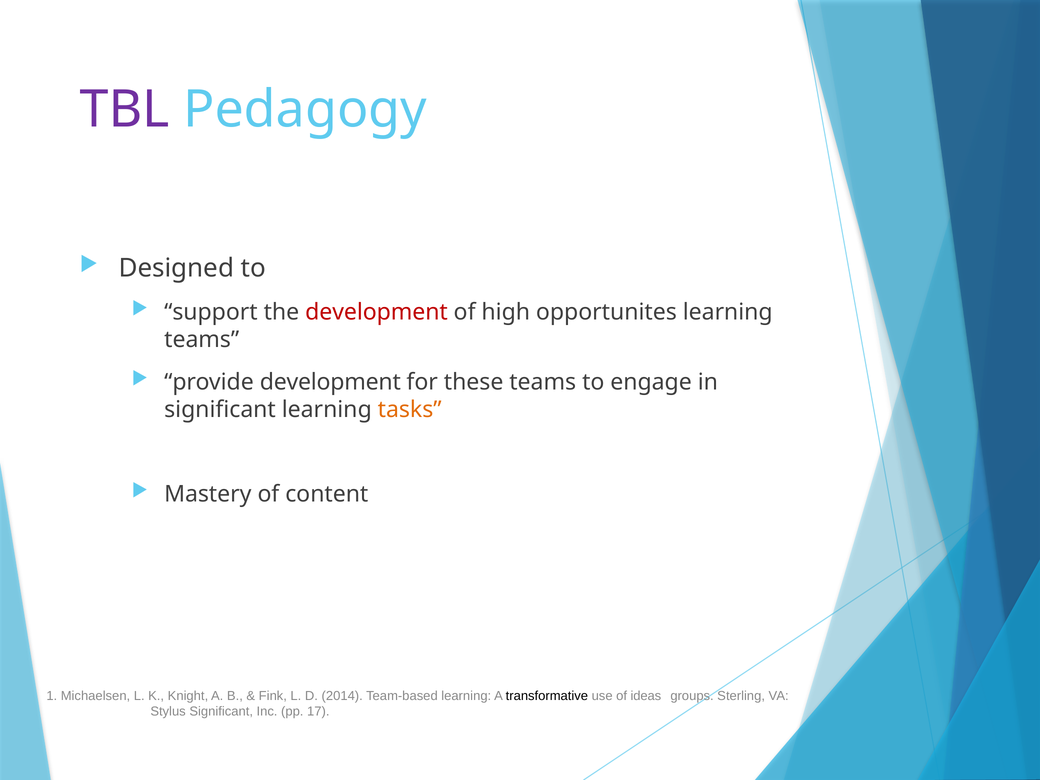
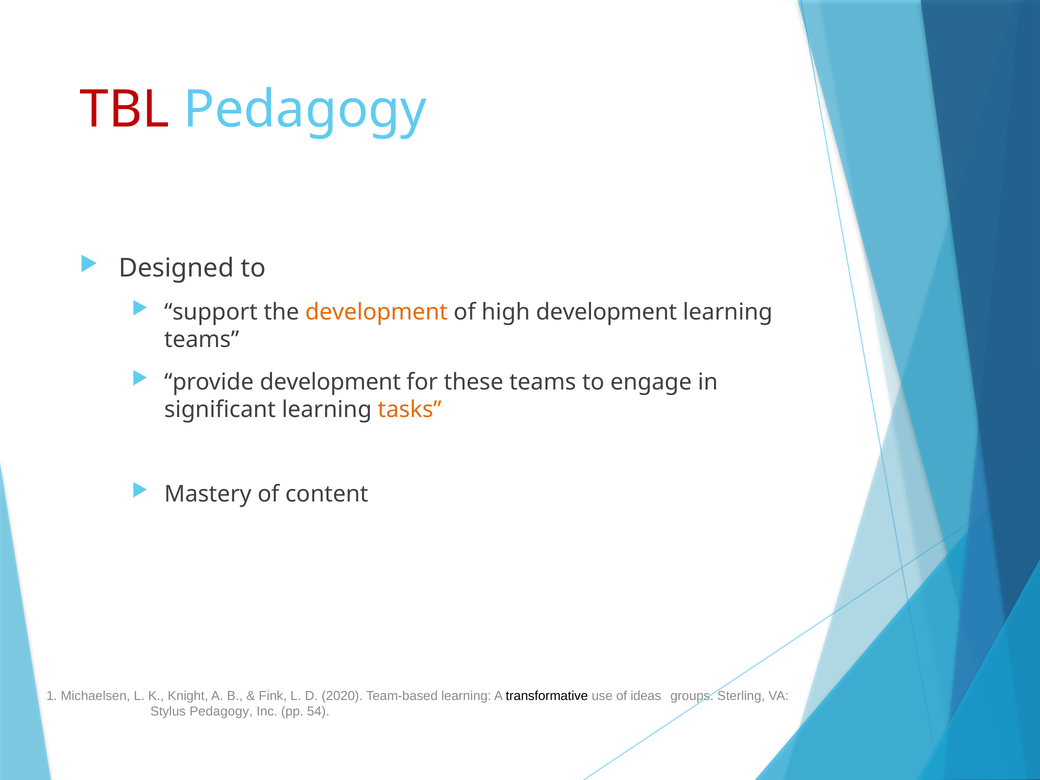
TBL colour: purple -> red
development at (377, 312) colour: red -> orange
high opportunites: opportunites -> development
2014: 2014 -> 2020
Stylus Significant: Significant -> Pedagogy
17: 17 -> 54
